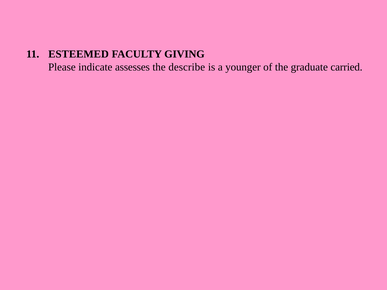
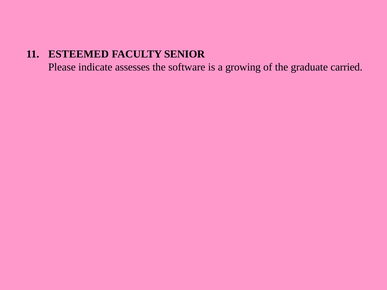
GIVING: GIVING -> SENIOR
describe: describe -> software
younger: younger -> growing
